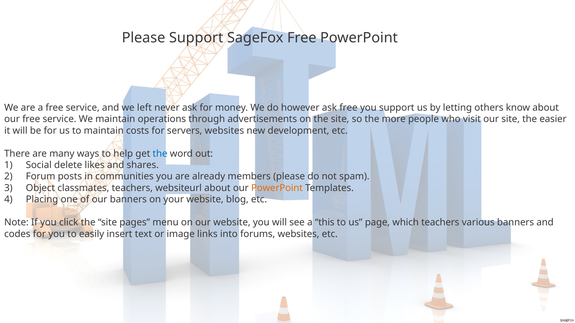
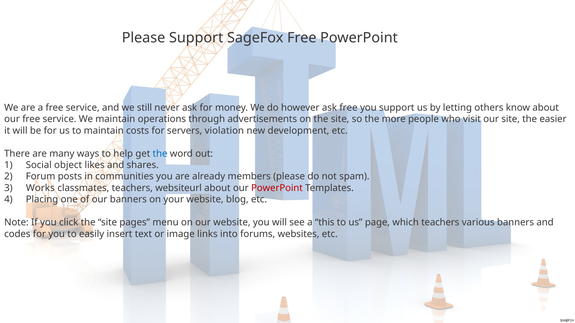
left: left -> still
servers websites: websites -> violation
delete: delete -> object
Object: Object -> Works
PowerPoint at (277, 188) colour: orange -> red
